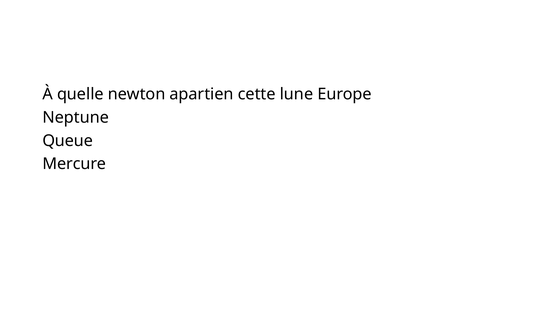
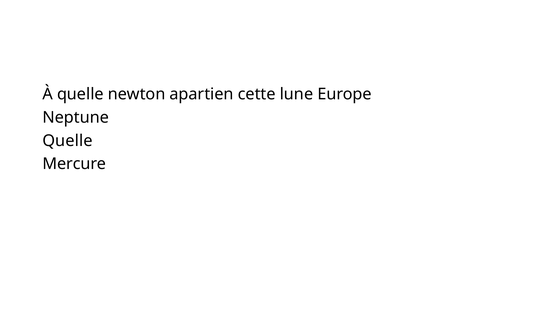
Queue at (68, 141): Queue -> Quelle
